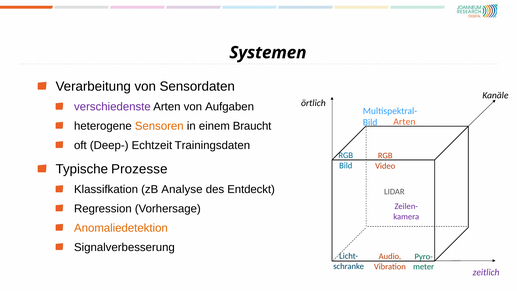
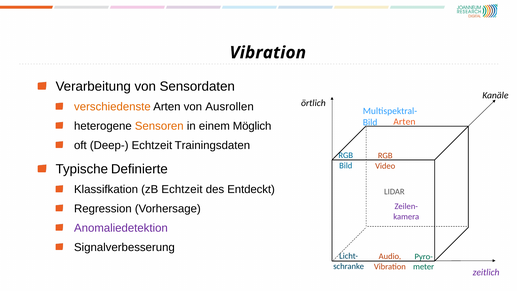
Systemen at (268, 53): Systemen -> Vibration
verschiedenste colour: purple -> orange
Aufgaben: Aufgaben -> Ausrollen
Braucht: Braucht -> Möglich
Prozesse: Prozesse -> Definierte
zB Analyse: Analyse -> Echtzeit
Anomaliedetektion colour: orange -> purple
